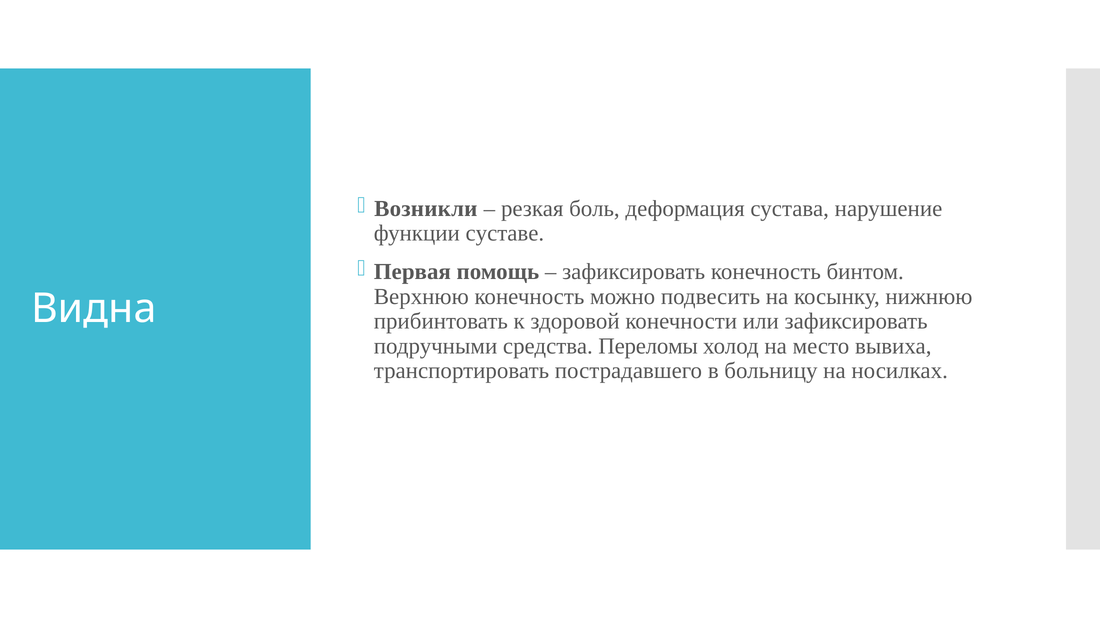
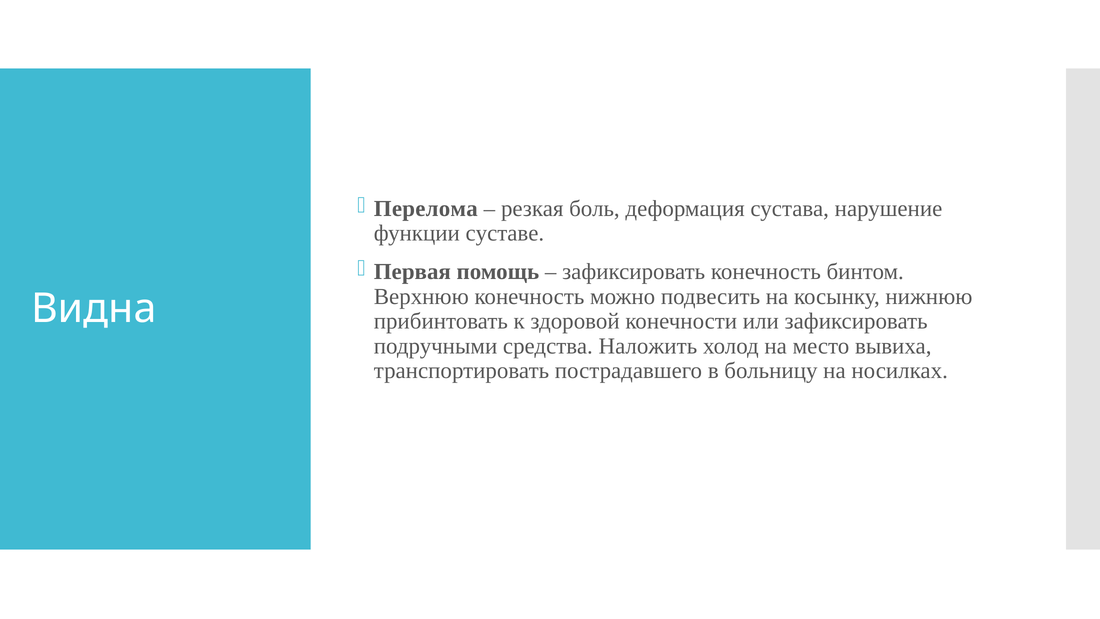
Возникли: Возникли -> Перелома
Переломы: Переломы -> Наложить
